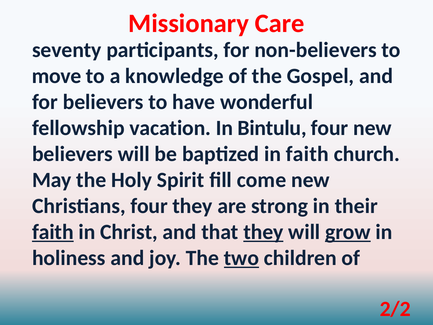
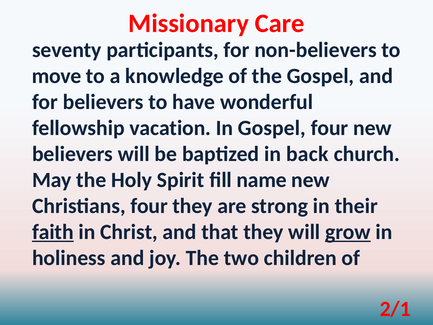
In Bintulu: Bintulu -> Gospel
in faith: faith -> back
come: come -> name
they at (263, 232) underline: present -> none
two underline: present -> none
2/2: 2/2 -> 2/1
